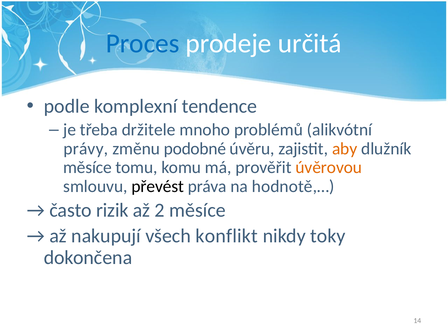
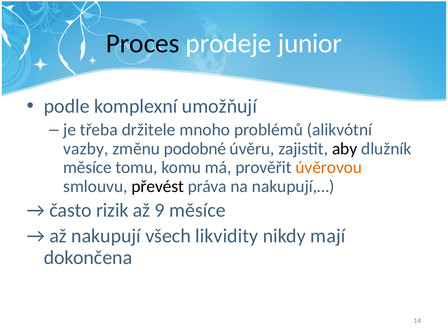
Proces colour: blue -> black
určitá: určitá -> junior
tendence: tendence -> umožňují
právy: právy -> vazby
aby colour: orange -> black
hodnotě,…: hodnotě,… -> nakupují,…
2: 2 -> 9
konflikt: konflikt -> likvidity
toky: toky -> mají
